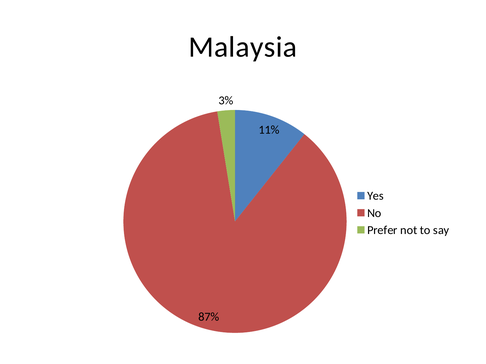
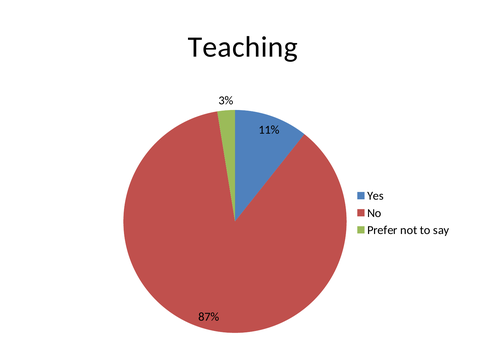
Malaysia: Malaysia -> Teaching
